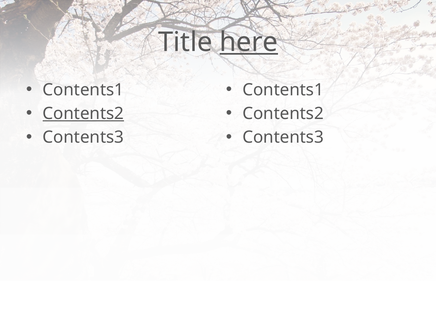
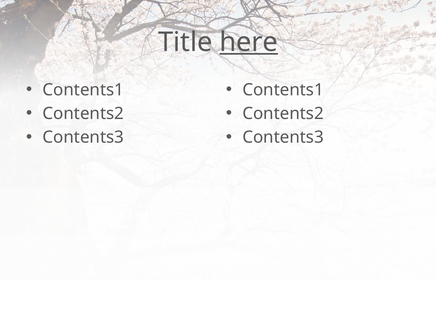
Contents2 at (83, 114) underline: present -> none
